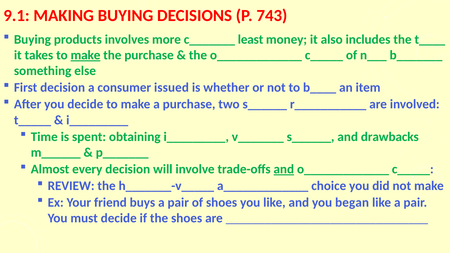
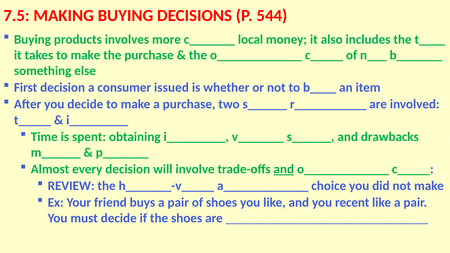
9.1: 9.1 -> 7.5
743: 743 -> 544
least: least -> local
make at (86, 55) underline: present -> none
began: began -> recent
